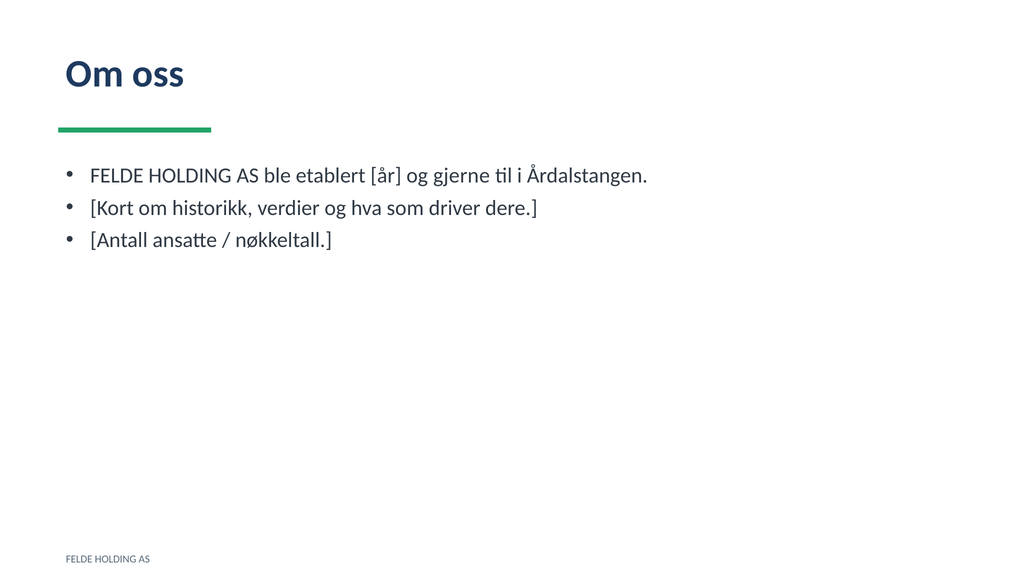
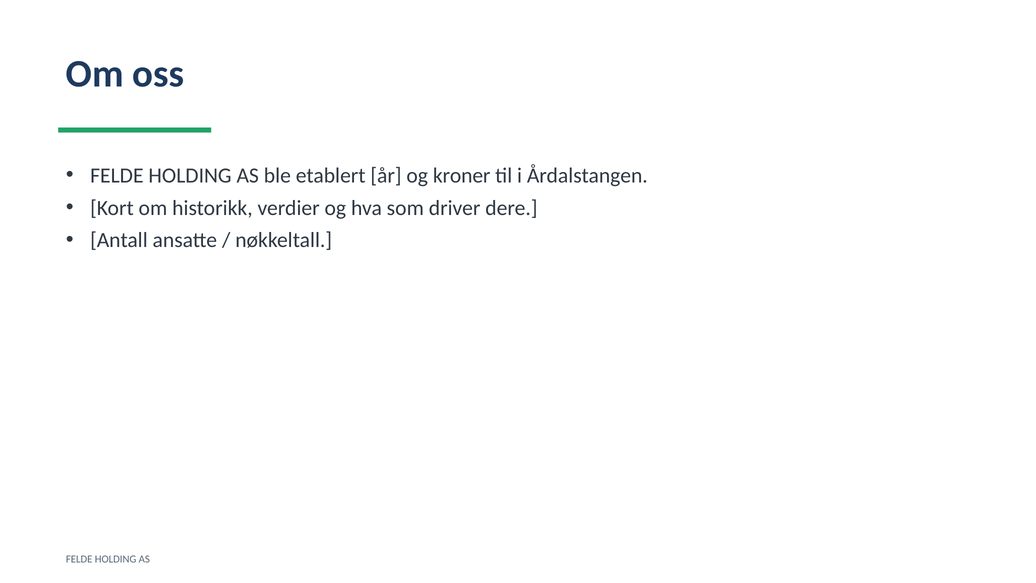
gjerne: gjerne -> kroner
